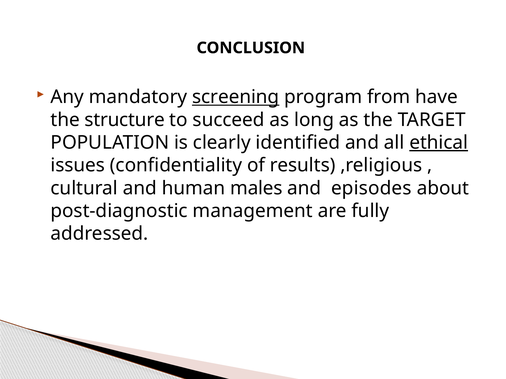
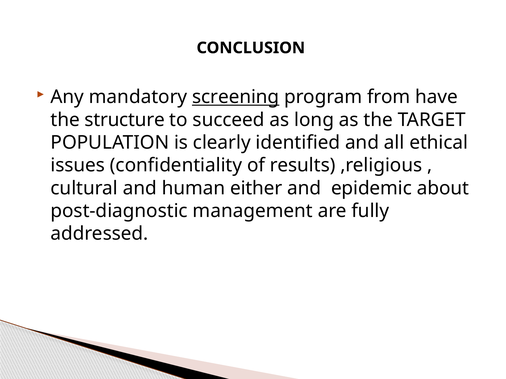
ethical underline: present -> none
males: males -> either
episodes: episodes -> epidemic
